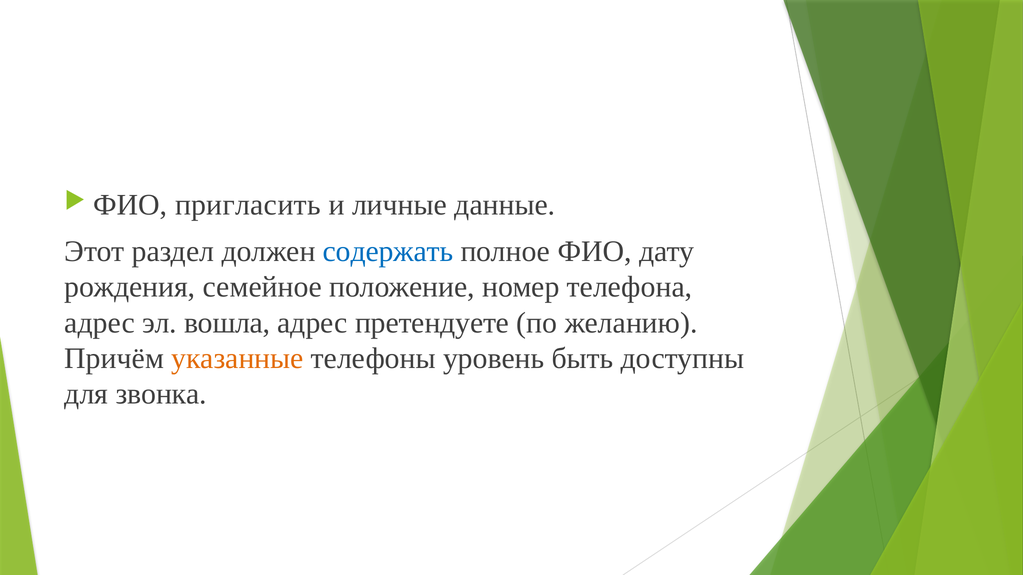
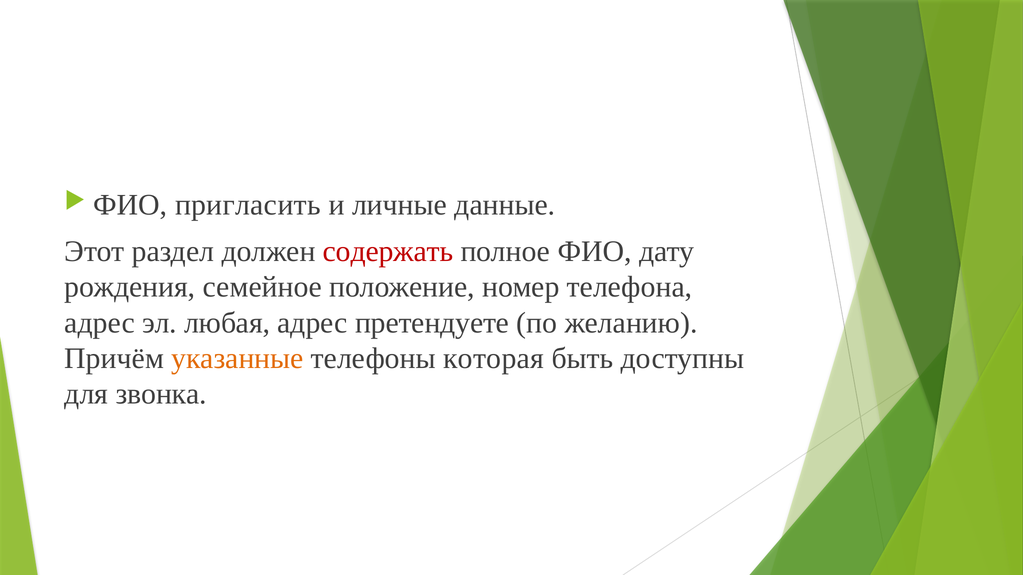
содержать colour: blue -> red
вошла: вошла -> любая
уровень: уровень -> которая
